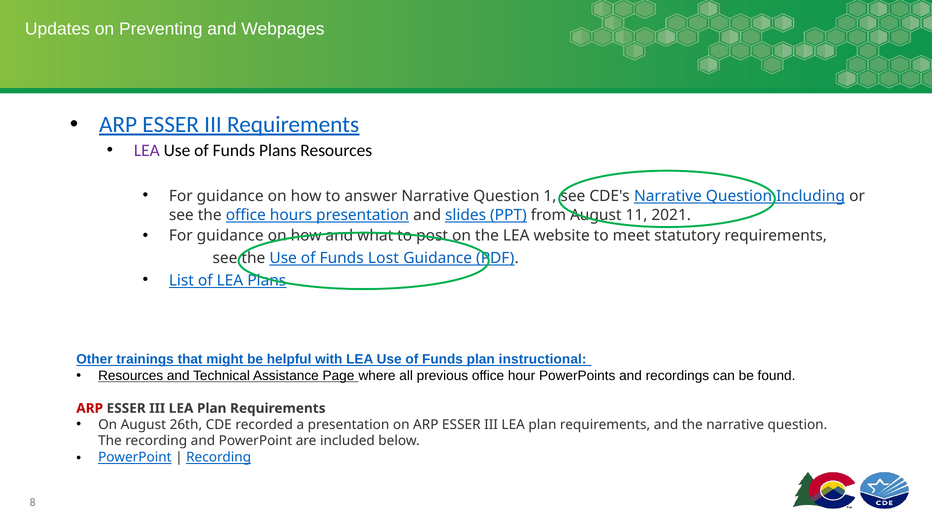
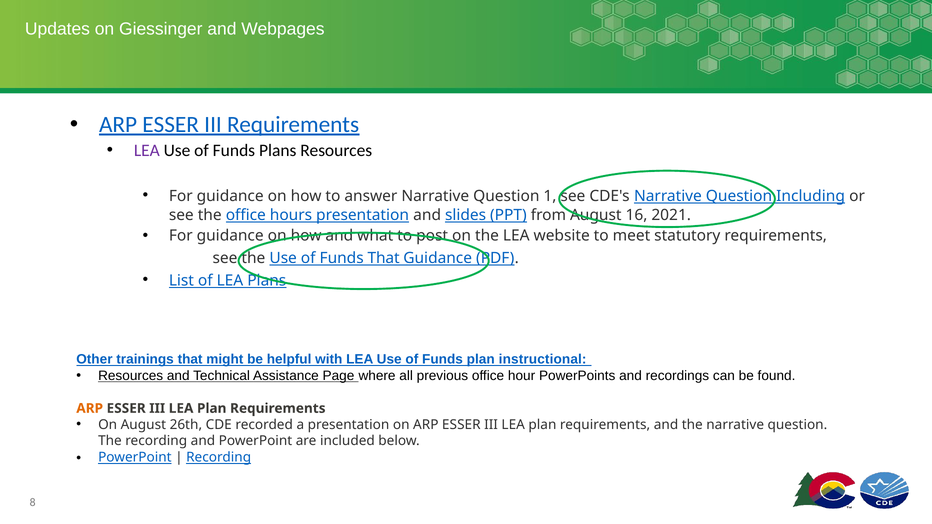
Preventing: Preventing -> Giessinger
11: 11 -> 16
Funds Lost: Lost -> That
ARP at (90, 409) colour: red -> orange
